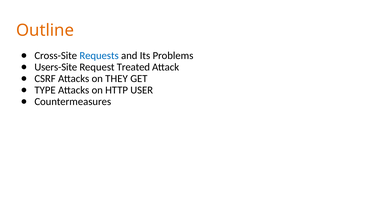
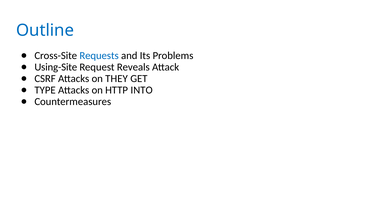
Outline colour: orange -> blue
Users-Site: Users-Site -> Using-Site
Treated: Treated -> Reveals
USER: USER -> INTO
